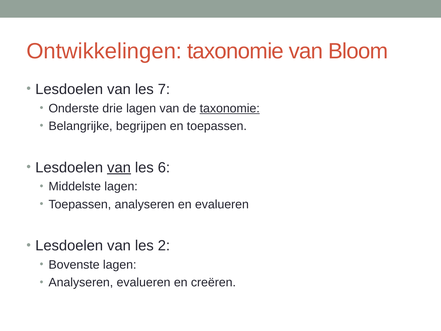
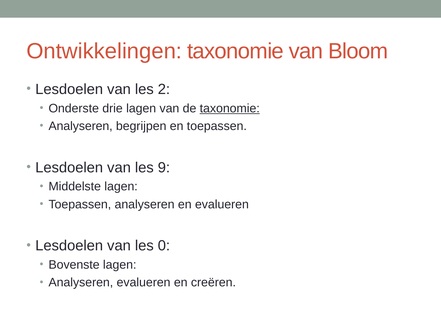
7: 7 -> 2
Belangrijke at (81, 126): Belangrijke -> Analyseren
van at (119, 167) underline: present -> none
6: 6 -> 9
2: 2 -> 0
